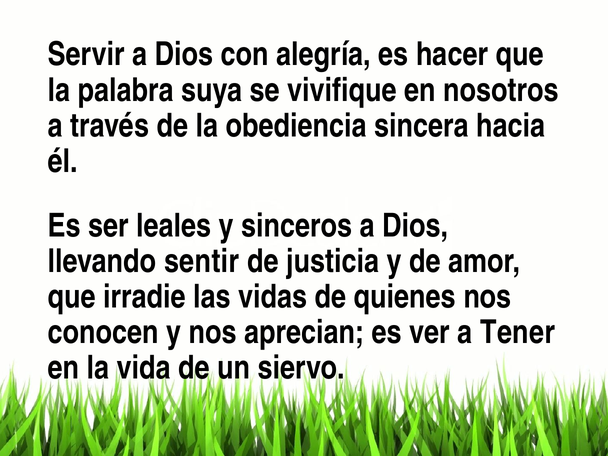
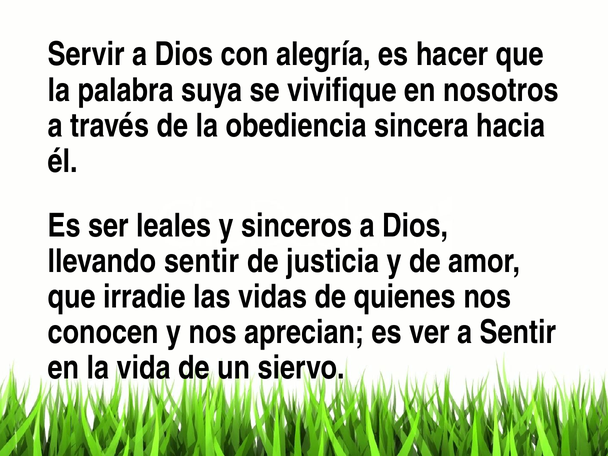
a Tener: Tener -> Sentir
